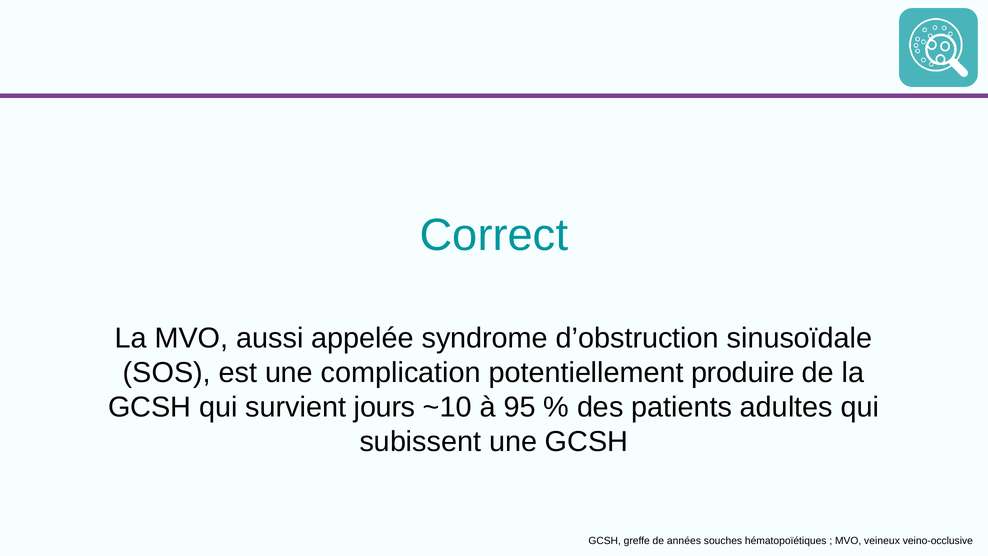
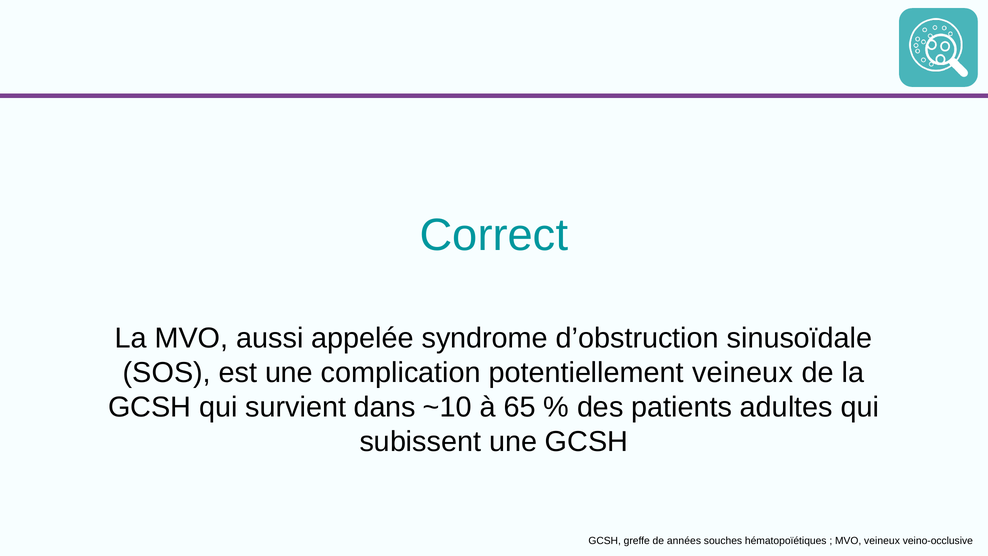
potentiellement produire: produire -> veineux
jours: jours -> dans
95: 95 -> 65
